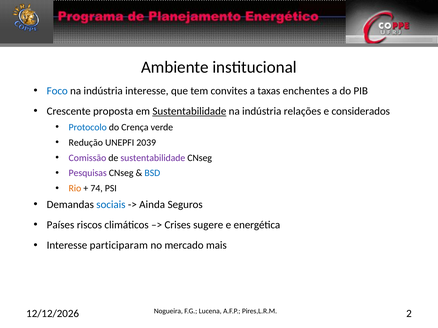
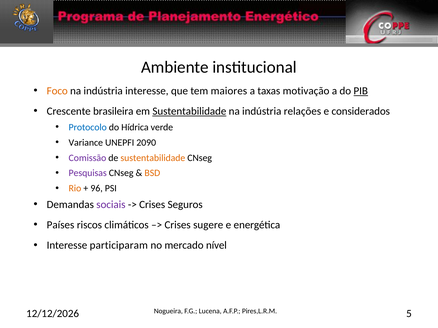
Foco colour: blue -> orange
convites: convites -> maiores
enchentes: enchentes -> motivação
PIB underline: none -> present
proposta: proposta -> brasileira
Crença: Crença -> Hídrica
Redução: Redução -> Variance
2039: 2039 -> 2090
sustentabilidade at (153, 158) colour: purple -> orange
BSD colour: blue -> orange
74: 74 -> 96
sociais colour: blue -> purple
Ainda at (152, 205): Ainda -> Crises
mais: mais -> nível
2: 2 -> 5
